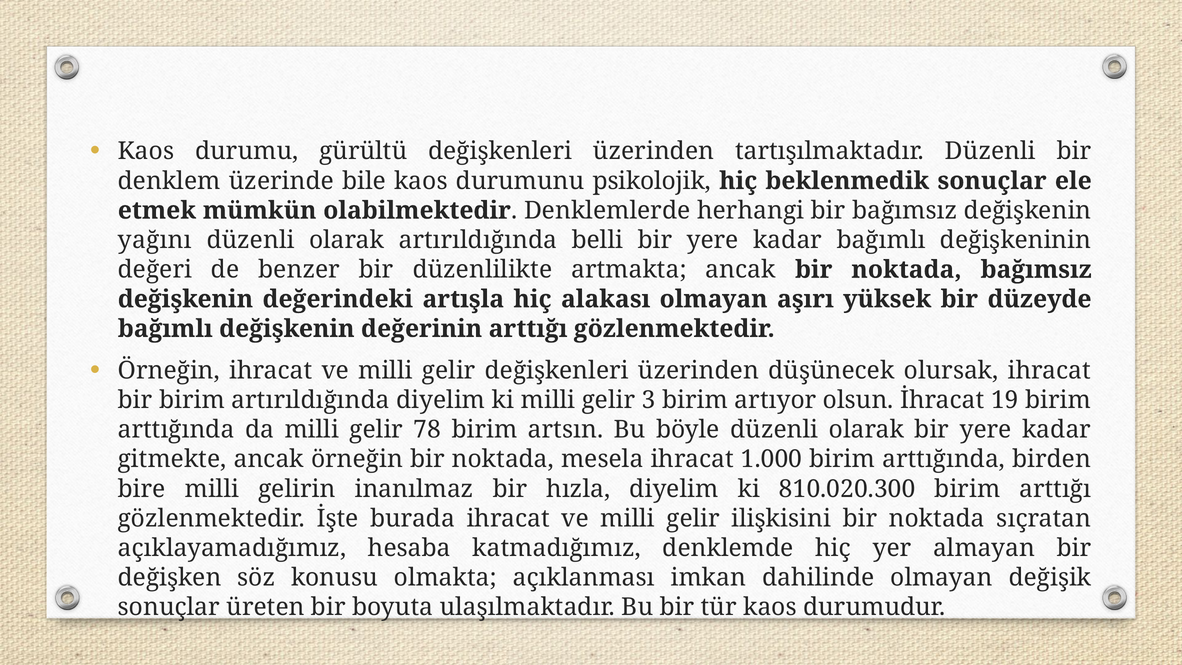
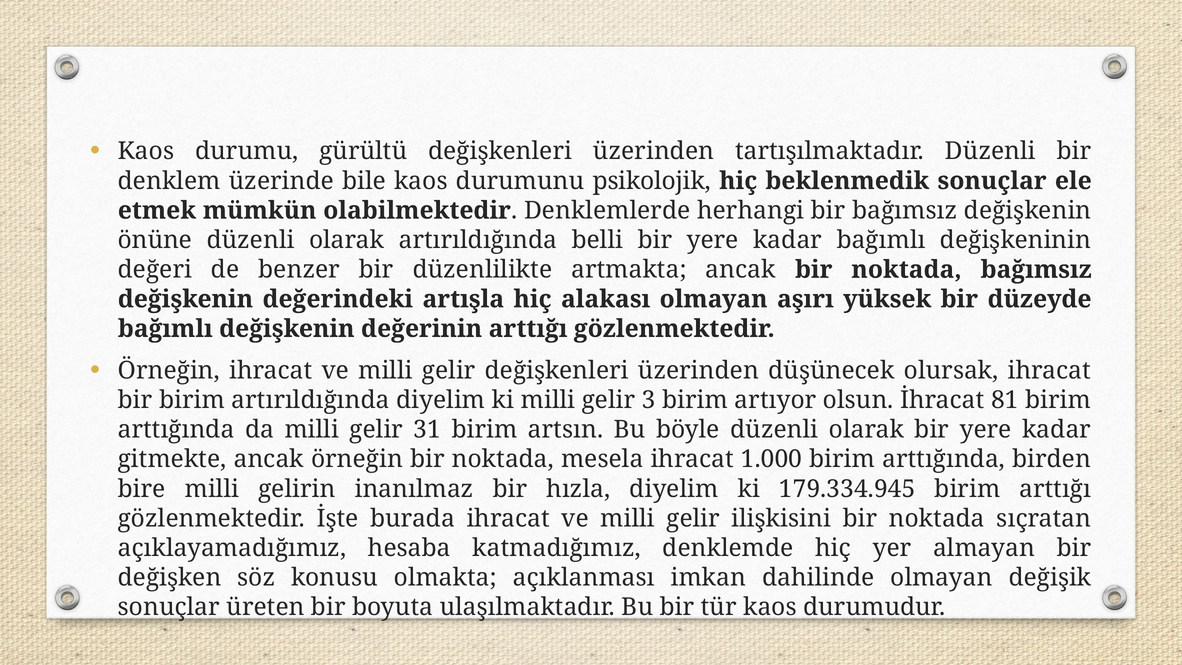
yağını: yağını -> önüne
19: 19 -> 81
78: 78 -> 31
810.020.300: 810.020.300 -> 179.334.945
